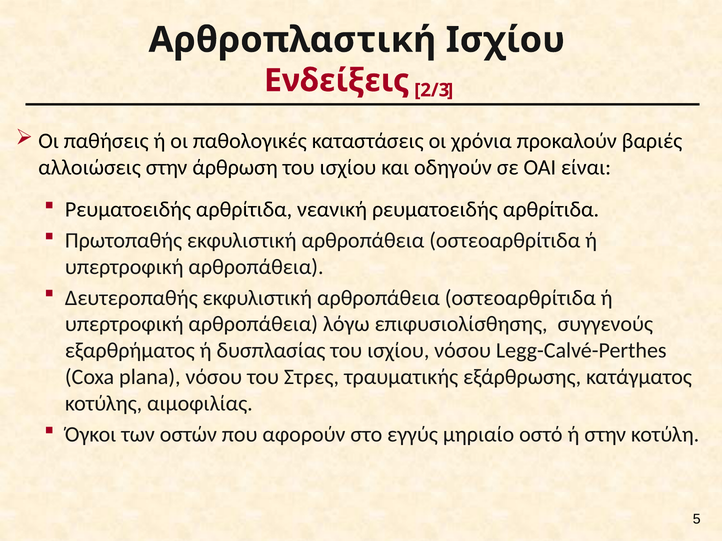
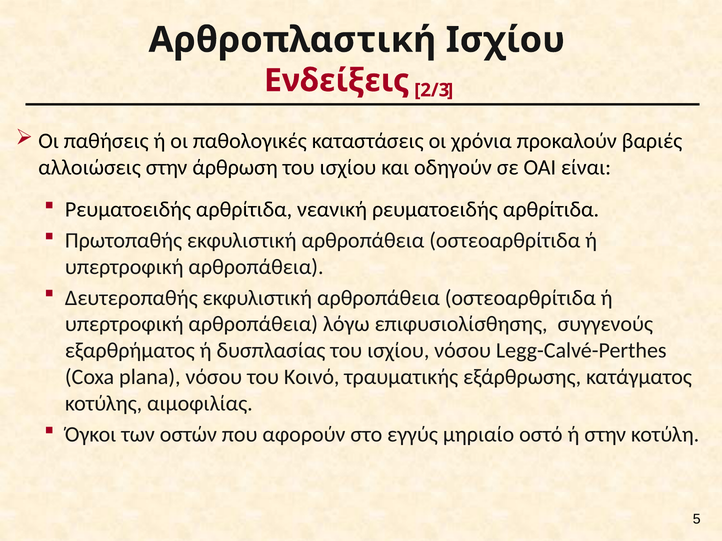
Στρες: Στρες -> Κοινό
